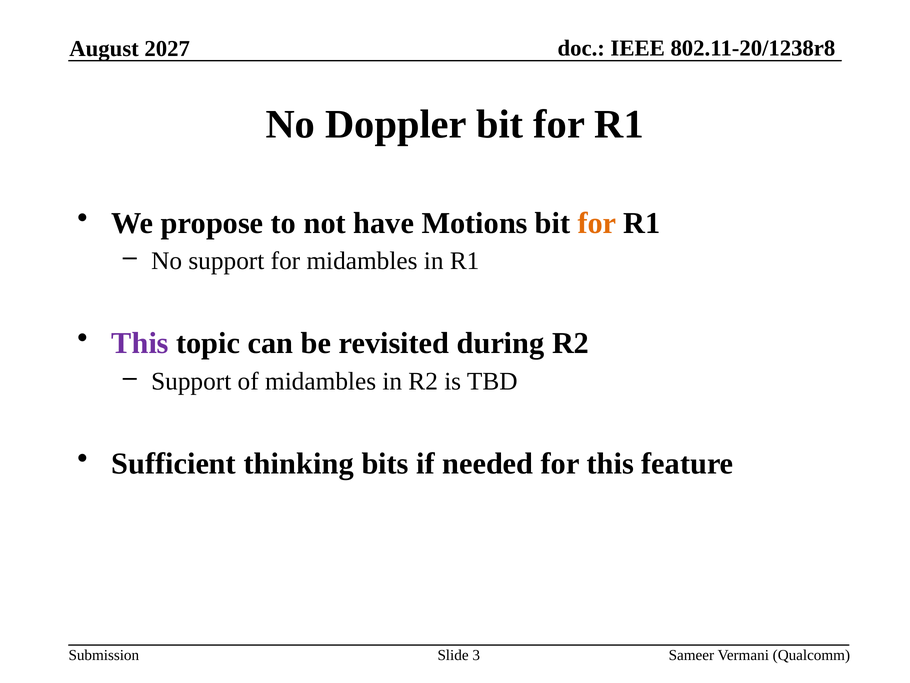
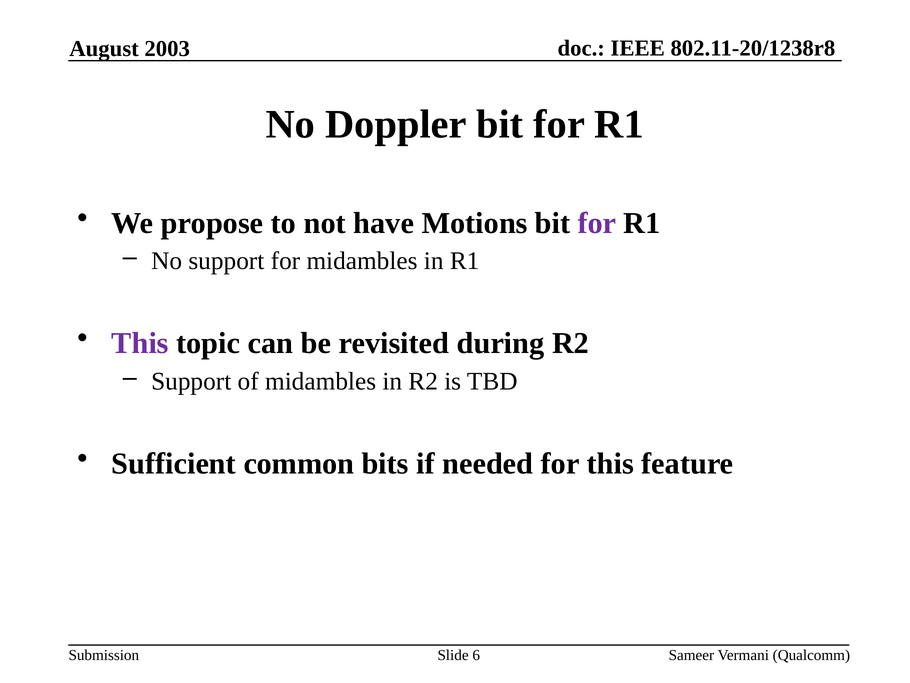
2027: 2027 -> 2003
for at (597, 223) colour: orange -> purple
thinking: thinking -> common
3: 3 -> 6
